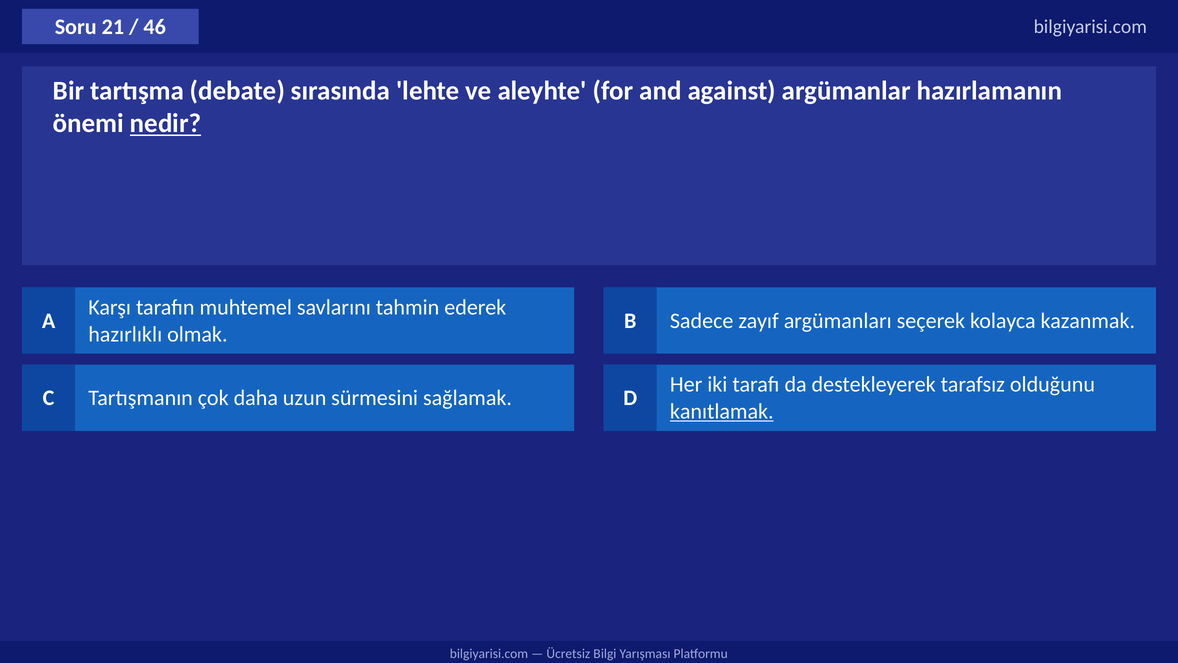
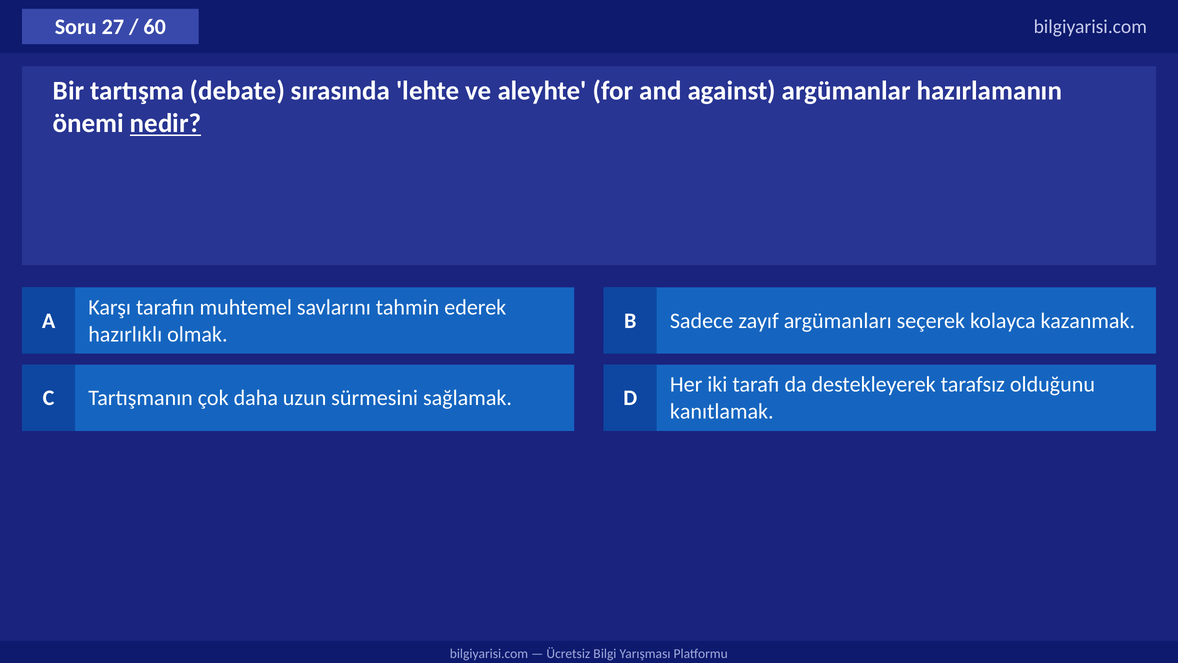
21: 21 -> 27
46: 46 -> 60
kanıtlamak underline: present -> none
